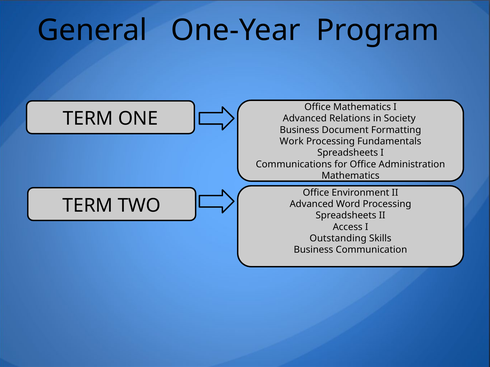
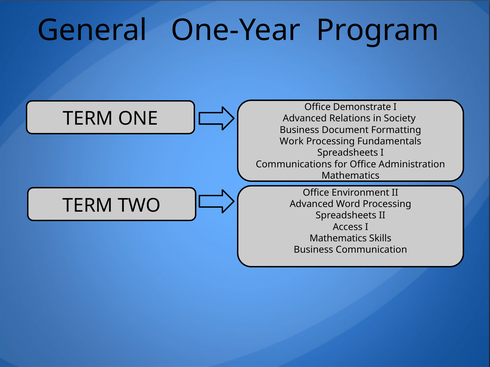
Office Mathematics: Mathematics -> Demonstrate
Outstanding at (338, 239): Outstanding -> Mathematics
